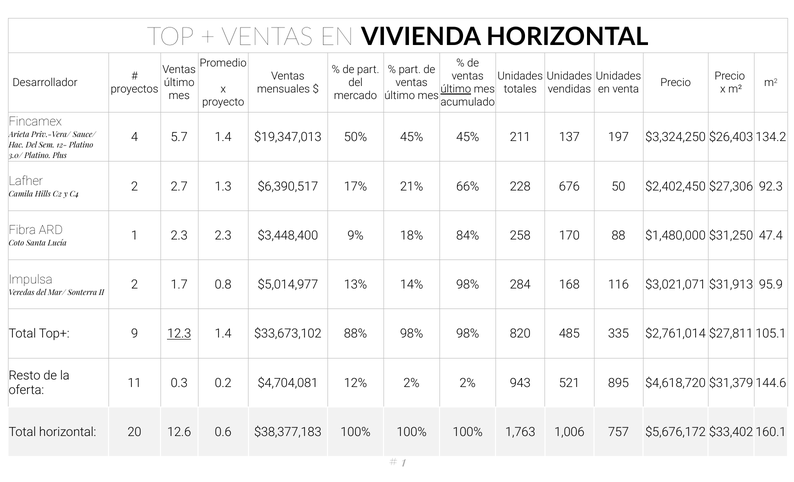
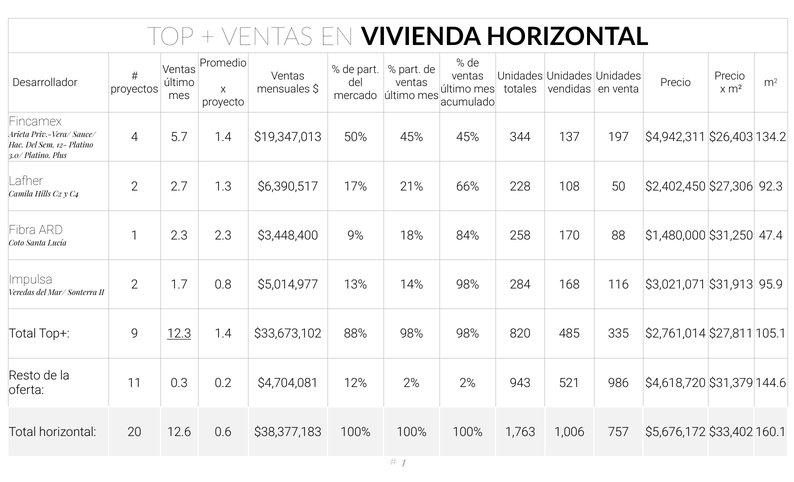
último at (456, 89) underline: present -> none
211: 211 -> 344
$3,324,250: $3,324,250 -> $4,942,311
676: 676 -> 108
895: 895 -> 986
